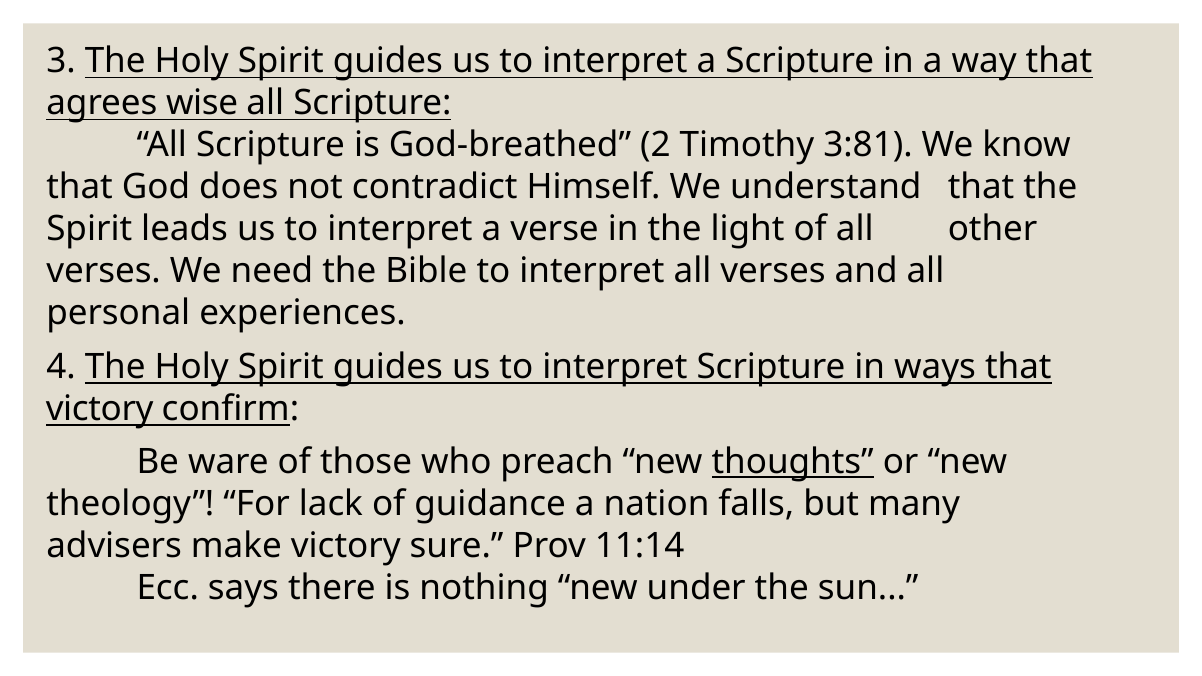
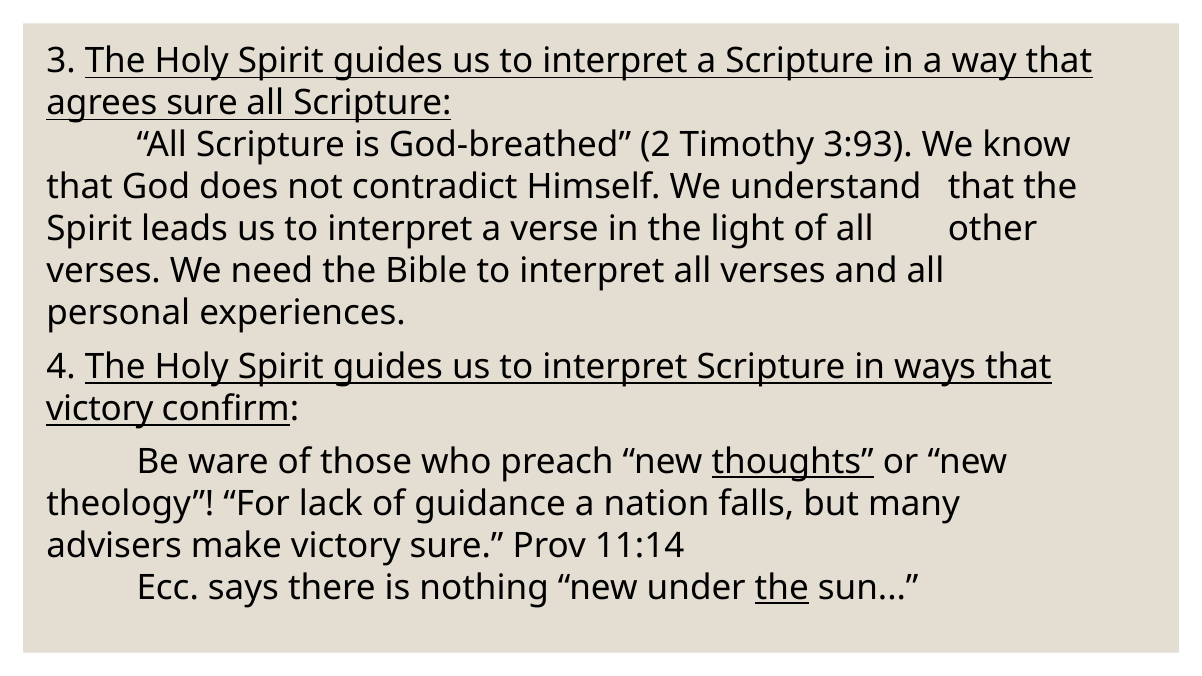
agrees wise: wise -> sure
3:81: 3:81 -> 3:93
the at (782, 588) underline: none -> present
